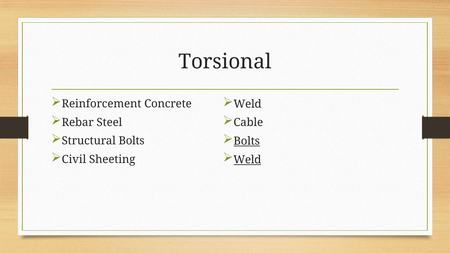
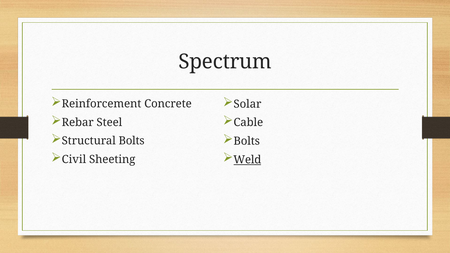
Torsional: Torsional -> Spectrum
Weld at (248, 104): Weld -> Solar
Bolts at (247, 141) underline: present -> none
